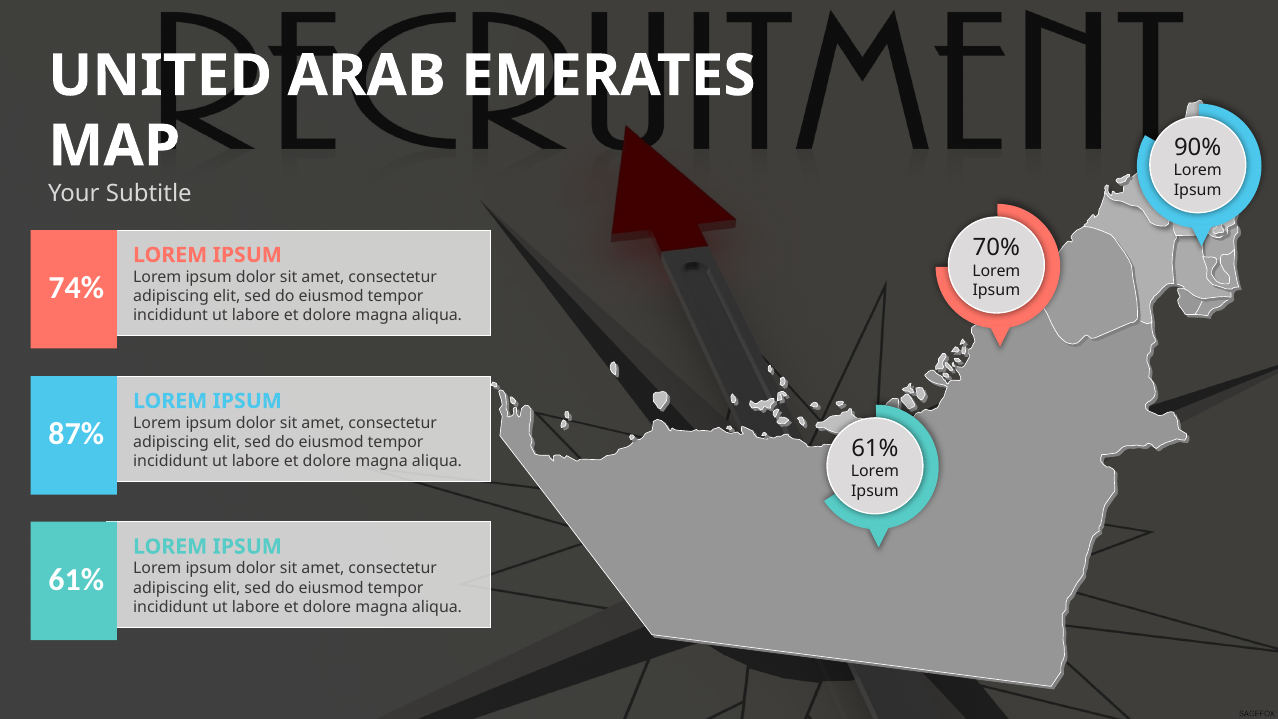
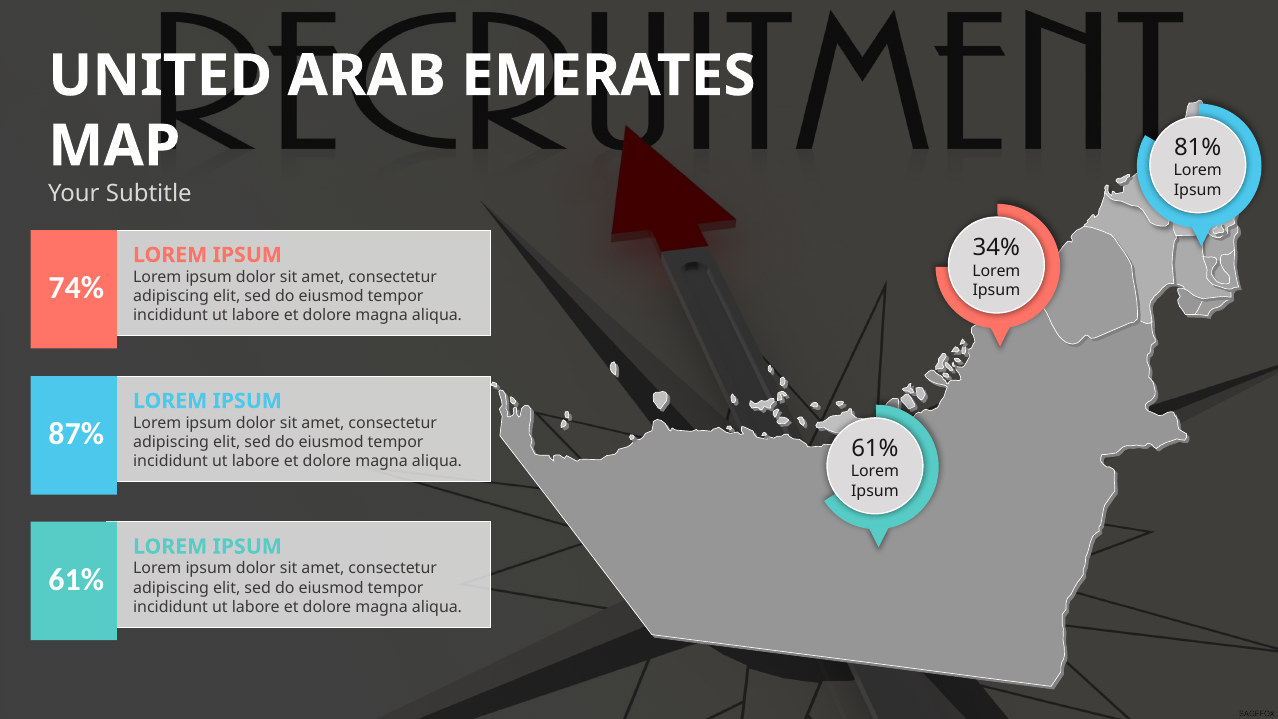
90%: 90% -> 81%
70%: 70% -> 34%
